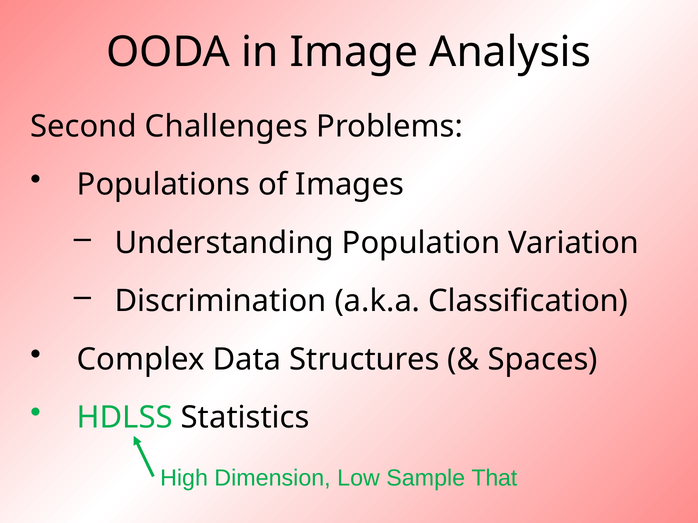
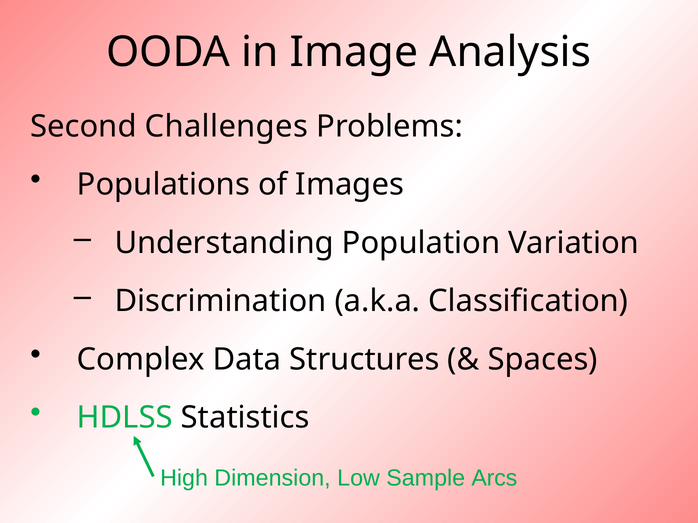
That: That -> Arcs
